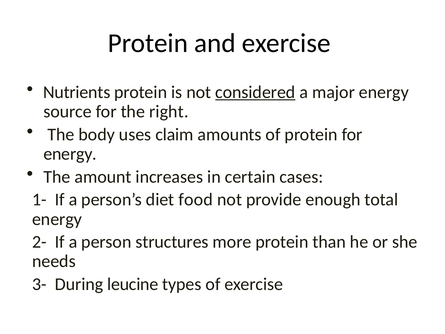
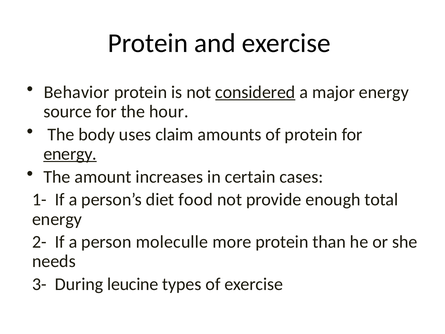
Nutrients: Nutrients -> Behavior
right: right -> hour
energy at (70, 154) underline: none -> present
structures: structures -> moleculle
